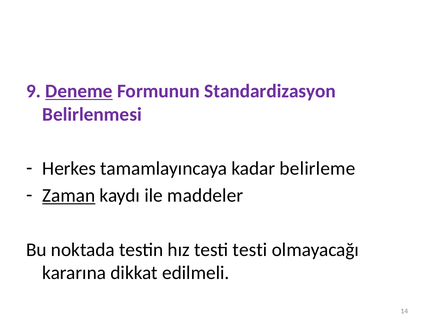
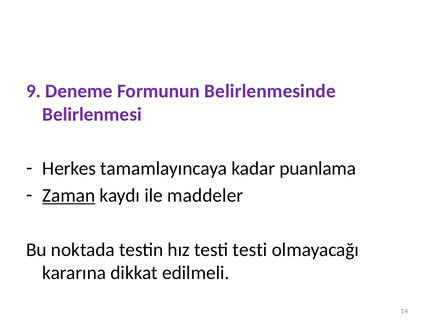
Deneme underline: present -> none
Standardizasyon: Standardizasyon -> Belirlenmesinde
belirleme: belirleme -> puanlama
